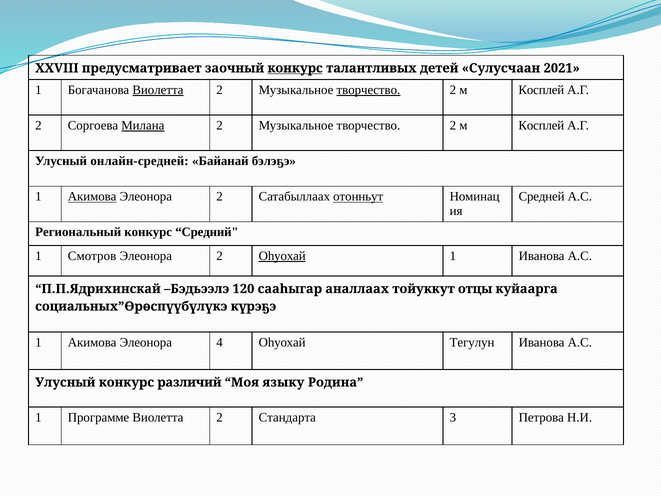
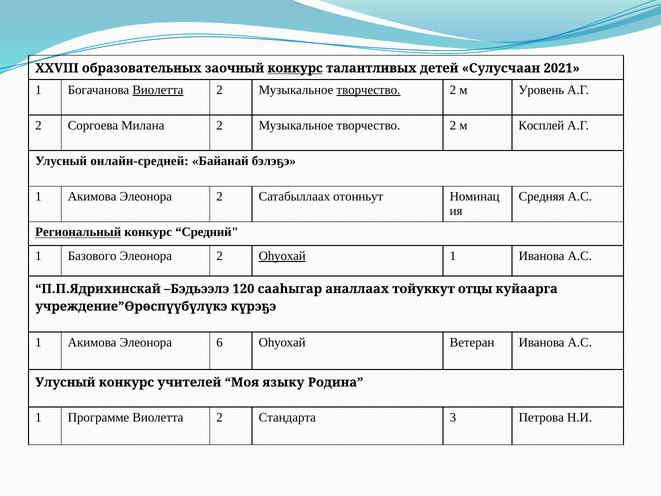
предусматривает: предусматривает -> образовательных
Косплей at (541, 90): Косплей -> Уровень
Милана underline: present -> none
Акимова at (92, 197) underline: present -> none
отонньут underline: present -> none
Средней: Средней -> Средняя
Региональный underline: none -> present
Смотров: Смотров -> Базового
социальных”Өрөспүүбүлүкэ: социальных”Өрөспүүбүлүкэ -> учреждение”Өрөспүүбүлүкэ
4: 4 -> 6
Тегулун: Тегулун -> Ветеран
различий: различий -> учителей
